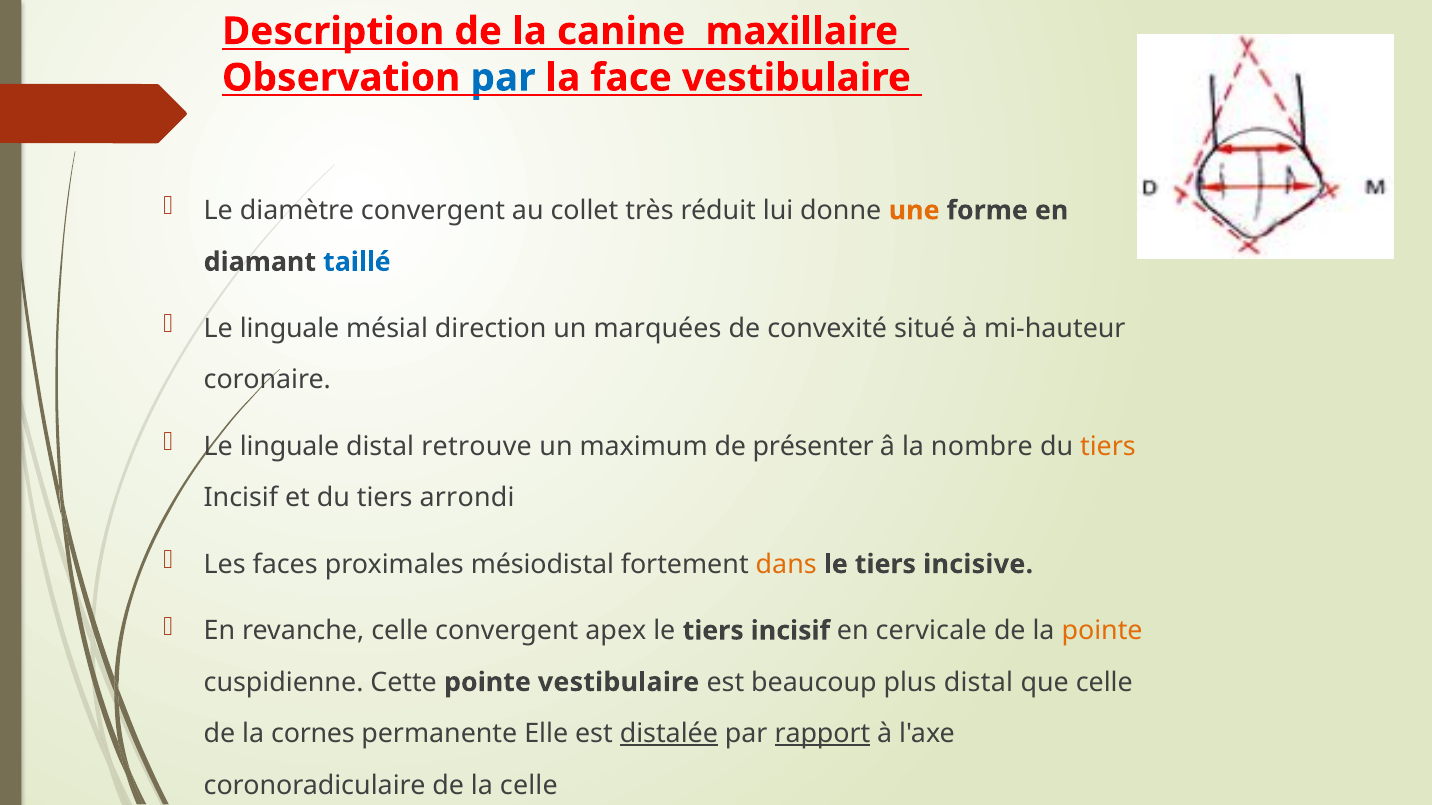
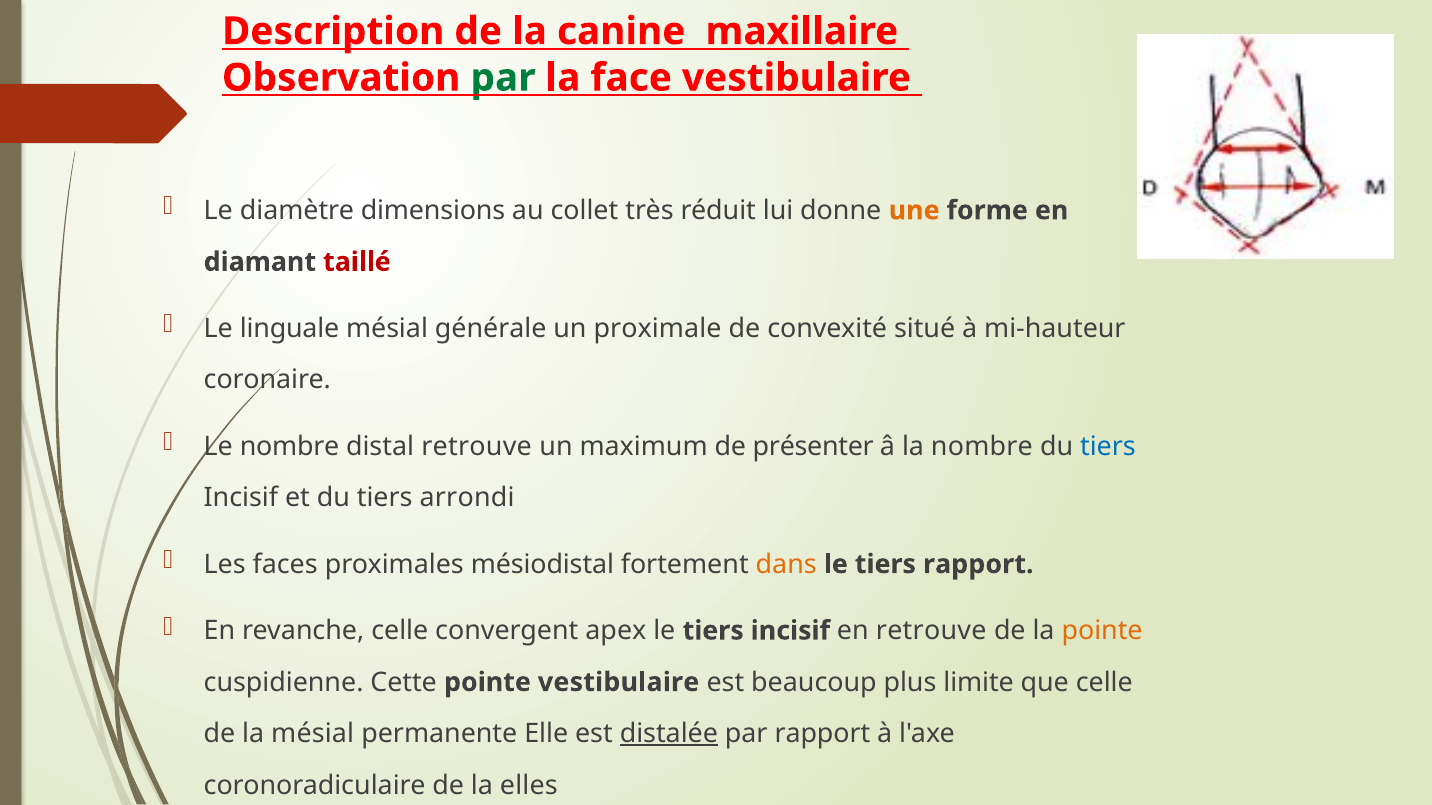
par at (503, 78) colour: blue -> green
diamètre convergent: convergent -> dimensions
taillé colour: blue -> red
direction: direction -> générale
marquées: marquées -> proximale
linguale at (290, 447): linguale -> nombre
tiers at (1108, 447) colour: orange -> blue
tiers incisive: incisive -> rapport
en cervicale: cervicale -> retrouve
plus distal: distal -> limite
la cornes: cornes -> mésial
rapport at (822, 734) underline: present -> none
la celle: celle -> elles
